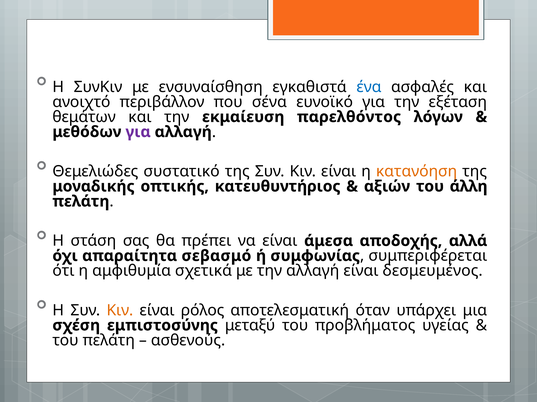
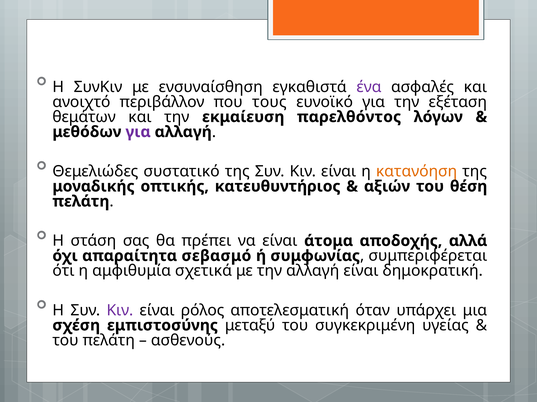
ένα colour: blue -> purple
σένα: σένα -> τους
άλλη: άλλη -> θέση
άμεσα: άμεσα -> άτομα
δεσμευμένος: δεσμευμένος -> δημοκρατική
Κιν at (120, 311) colour: orange -> purple
προβλήματος: προβλήματος -> συγκεκριμένη
